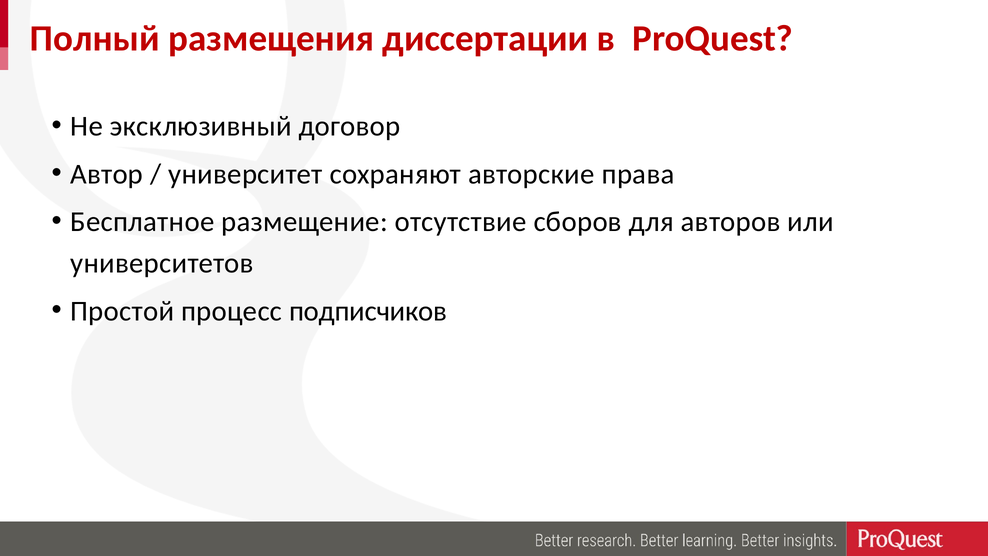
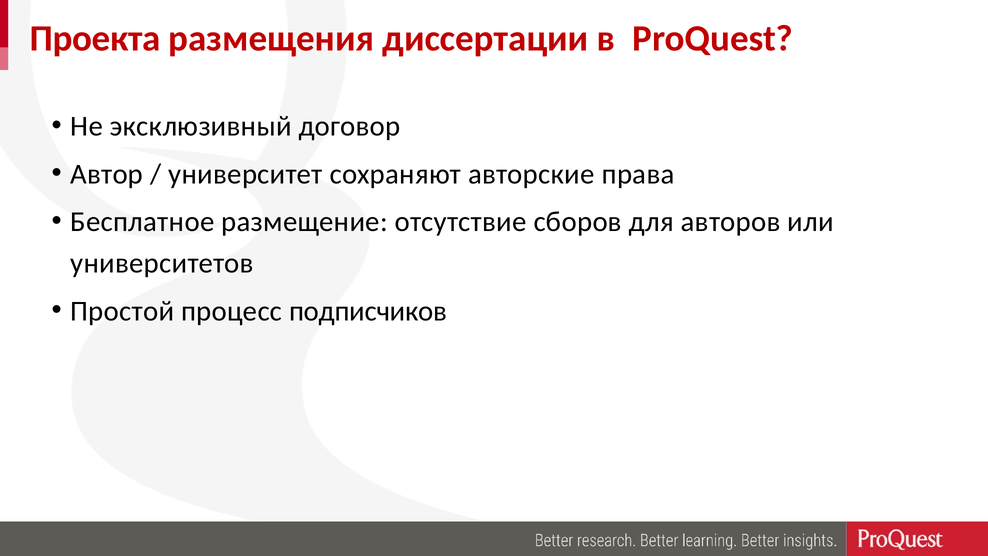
Полный: Полный -> Проекта
